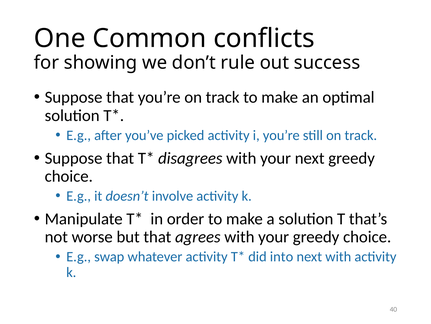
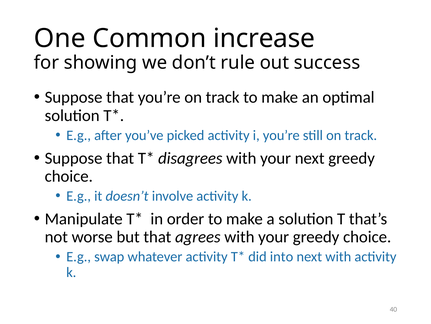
conflicts: conflicts -> increase
